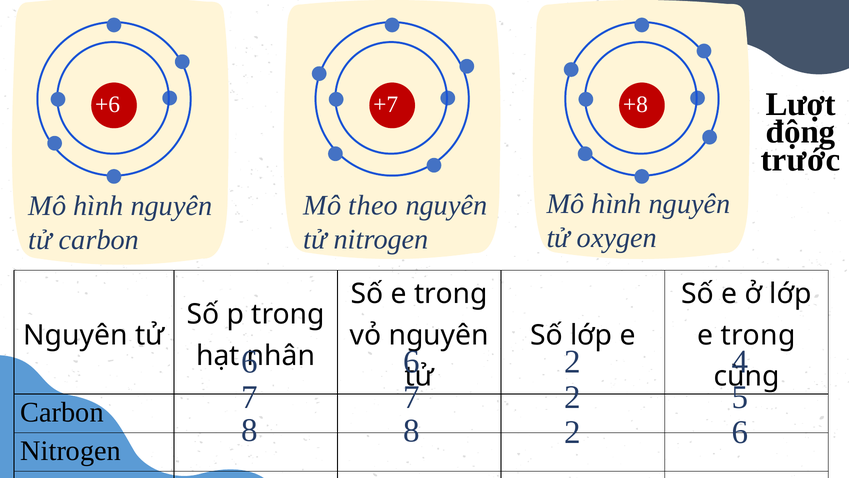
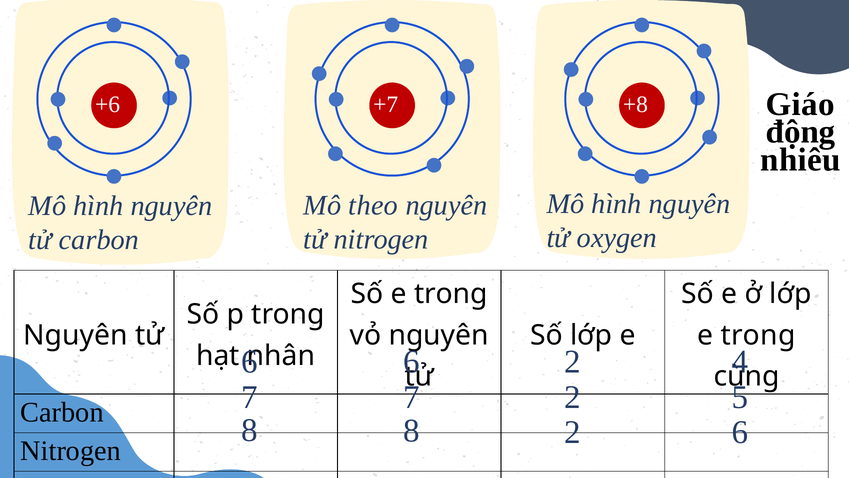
Lượt: Lượt -> Giáo
trước: trước -> nhiêu
